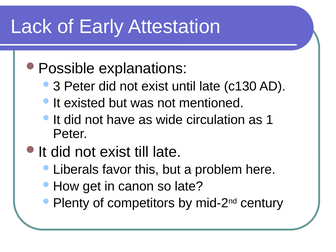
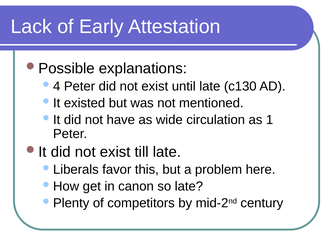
3: 3 -> 4
